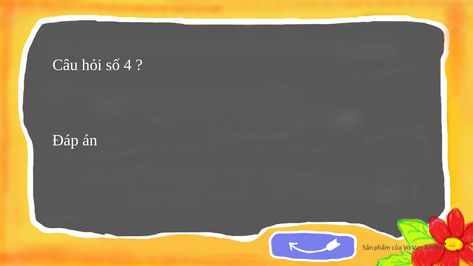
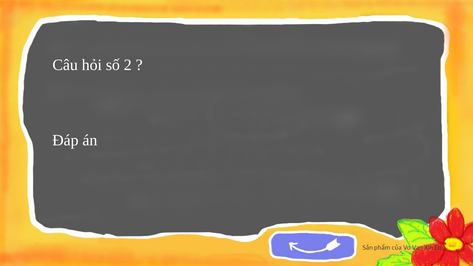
4: 4 -> 2
